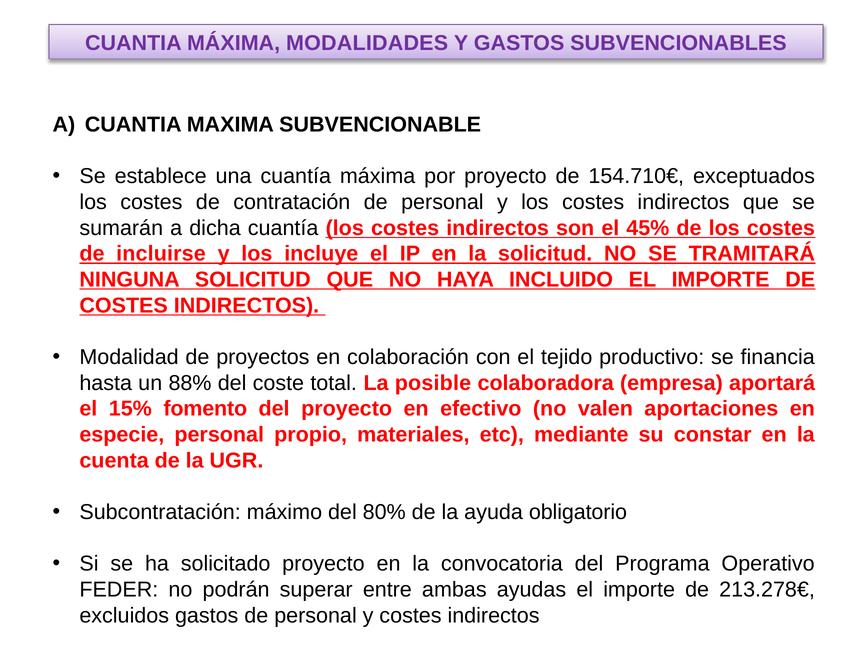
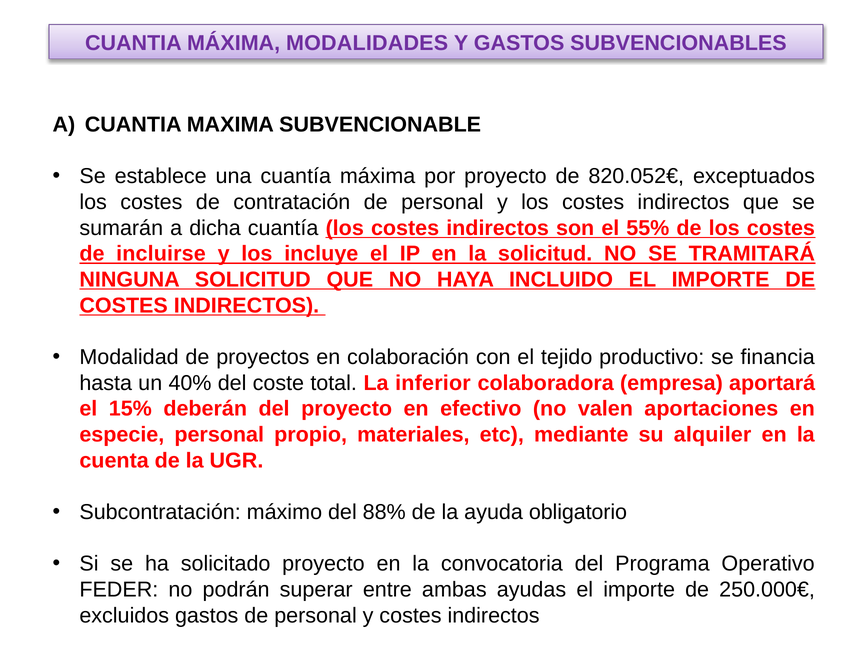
154.710€: 154.710€ -> 820.052€
45%: 45% -> 55%
88%: 88% -> 40%
posible: posible -> inferior
fomento: fomento -> deberán
constar: constar -> alquiler
80%: 80% -> 88%
213.278€: 213.278€ -> 250.000€
